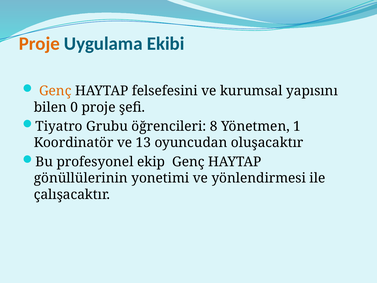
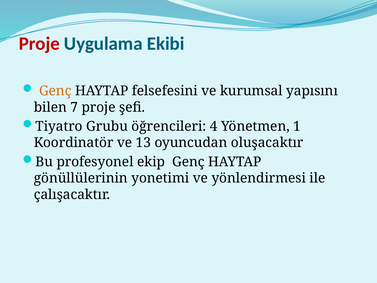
Proje at (39, 44) colour: orange -> red
0: 0 -> 7
8: 8 -> 4
